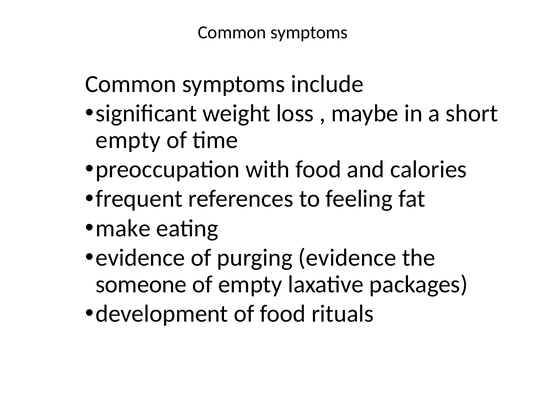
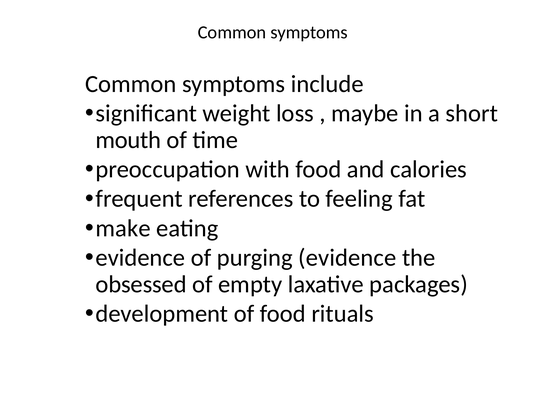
empty at (128, 140): empty -> mouth
someone: someone -> obsessed
